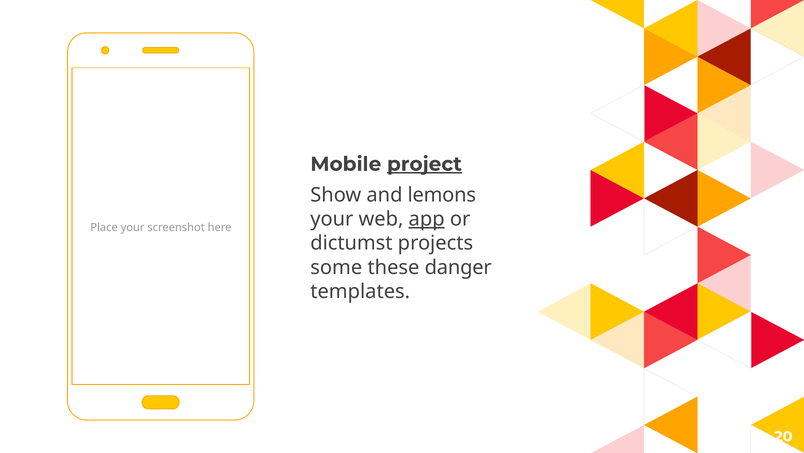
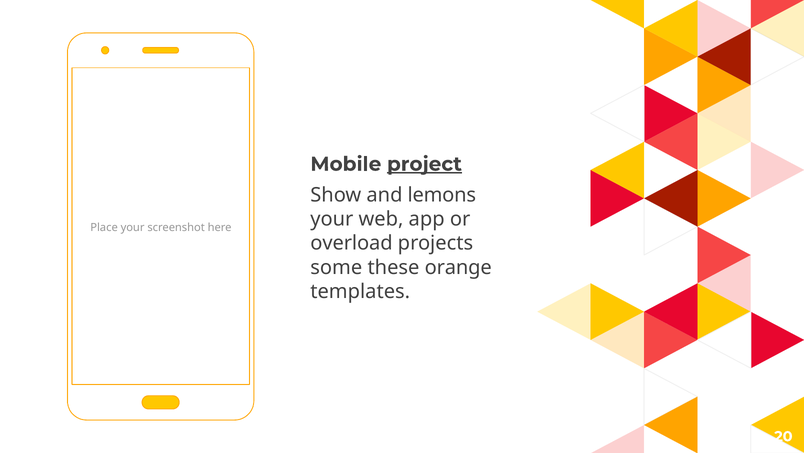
app underline: present -> none
dictumst: dictumst -> overload
danger: danger -> orange
